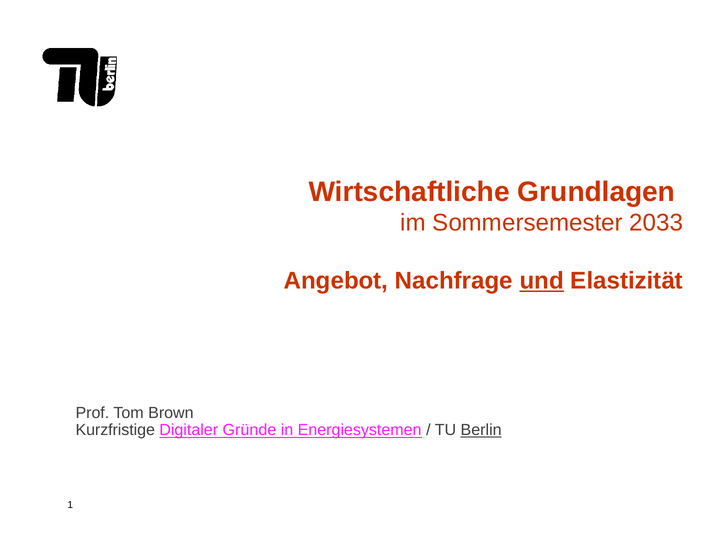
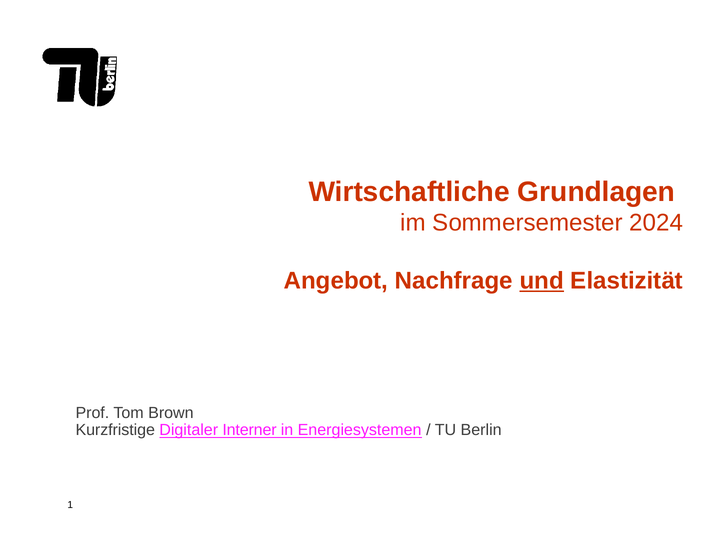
2033: 2033 -> 2024
Gründe: Gründe -> Interner
Berlin underline: present -> none
